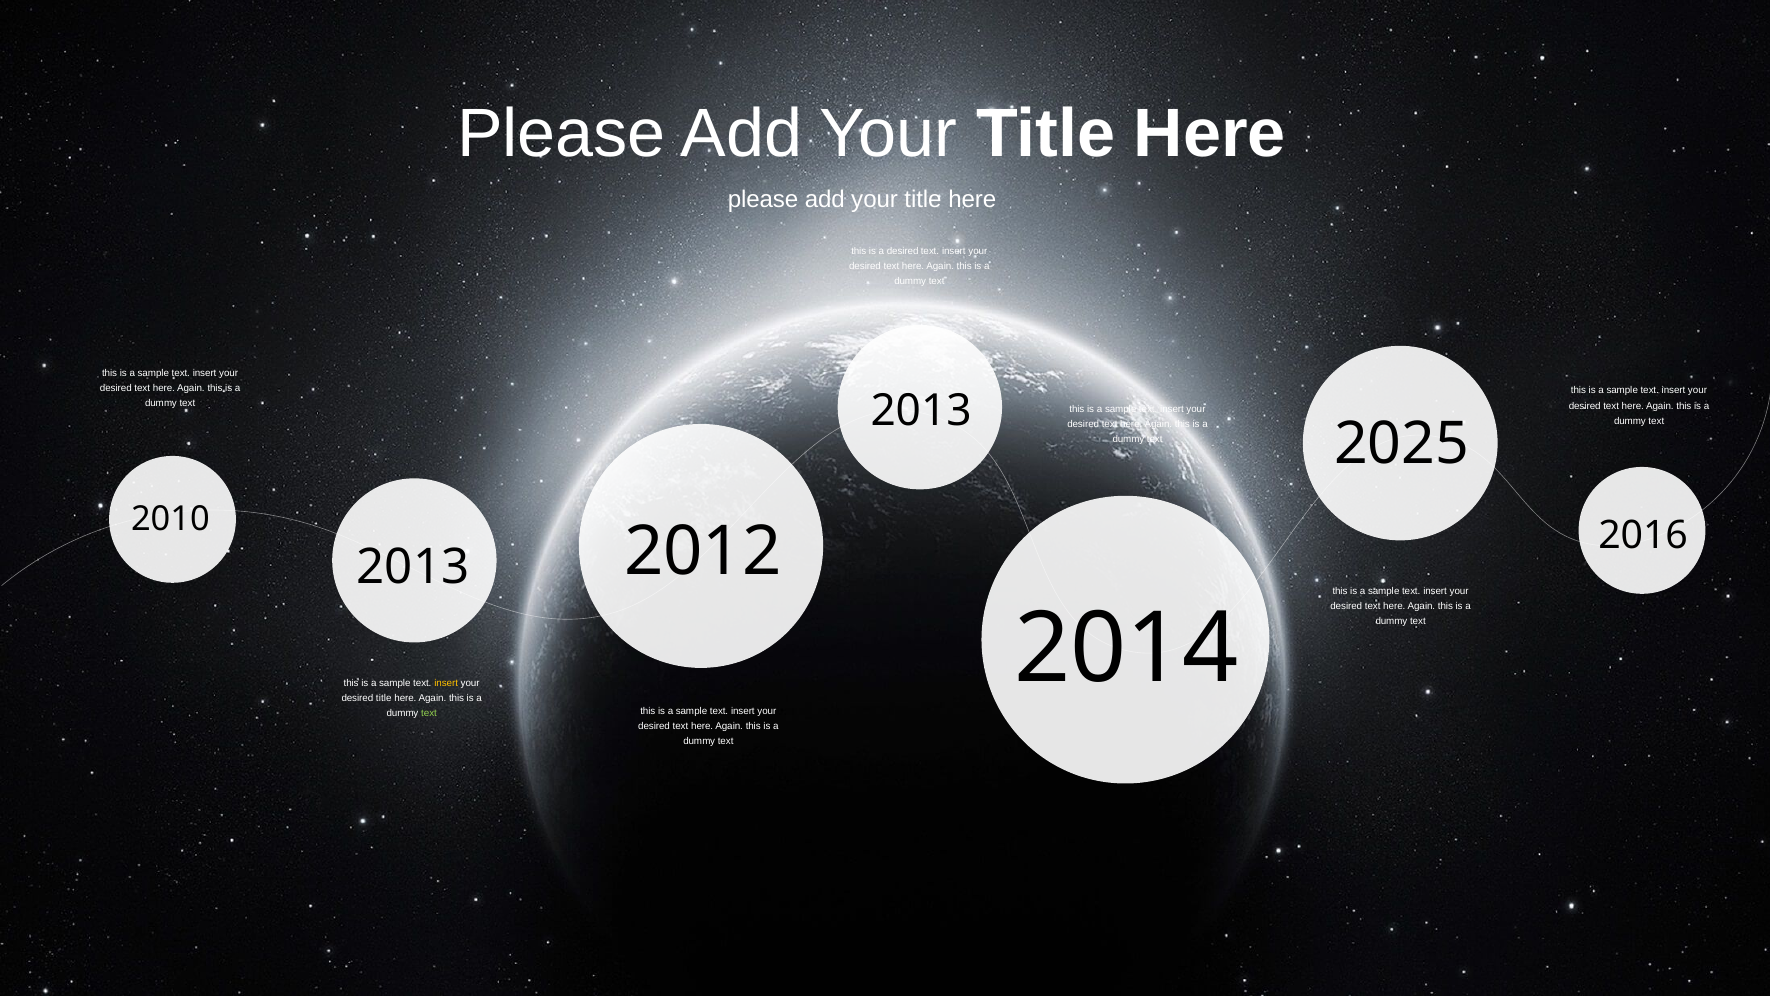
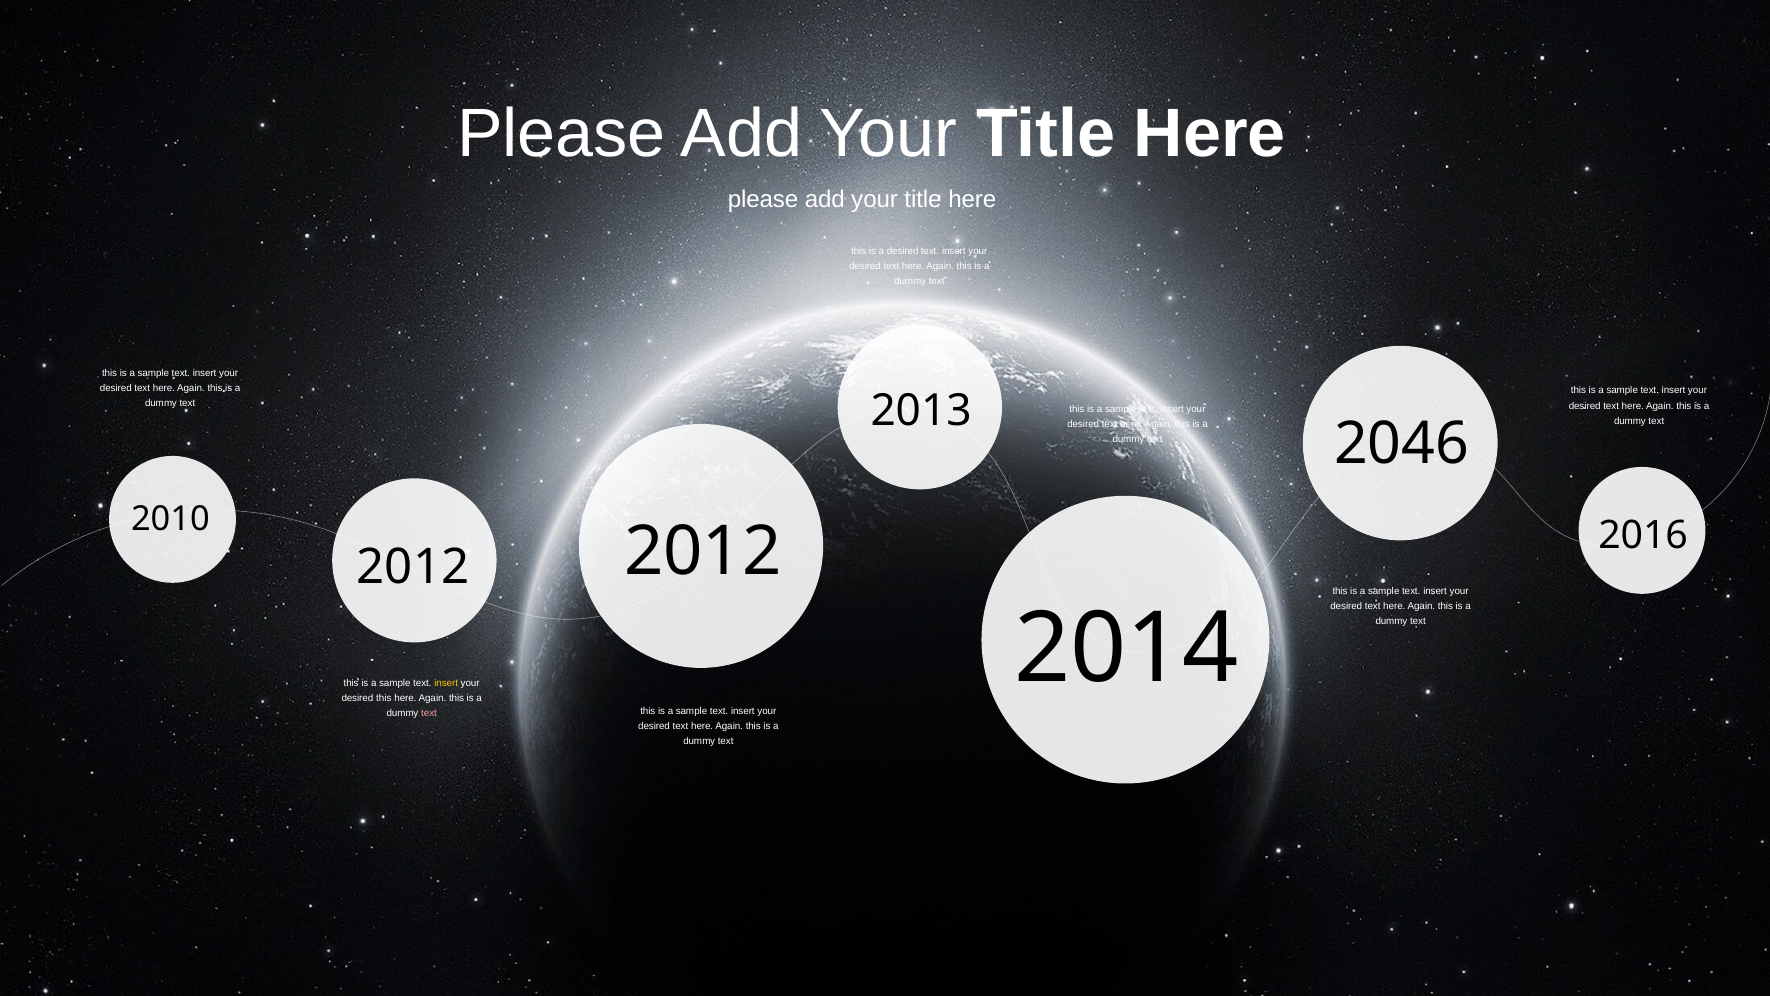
2025: 2025 -> 2046
2013 at (413, 567): 2013 -> 2012
desired title: title -> this
text at (429, 713) colour: light green -> pink
